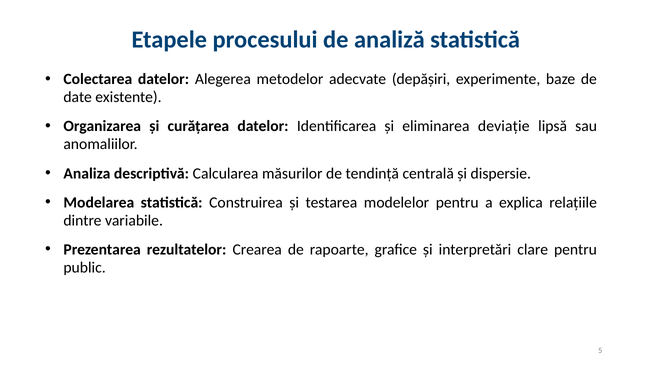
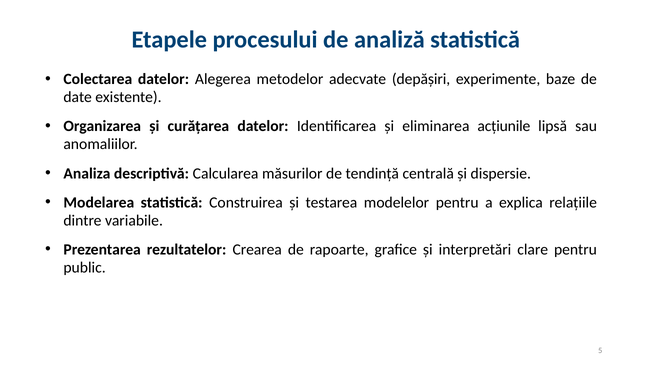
deviație: deviație -> acțiunile
